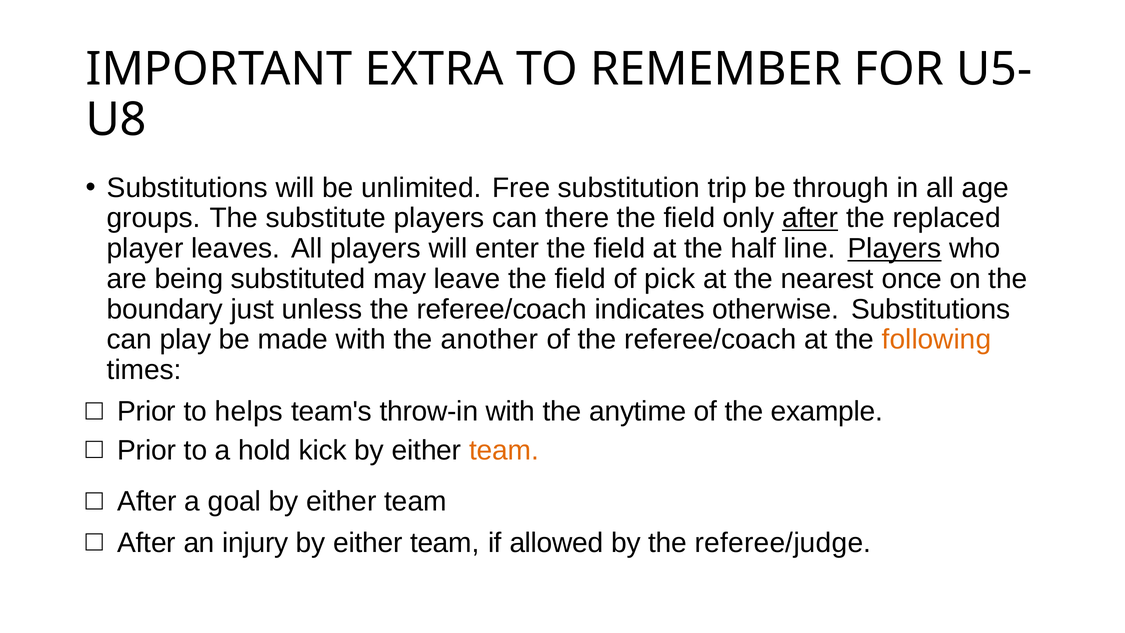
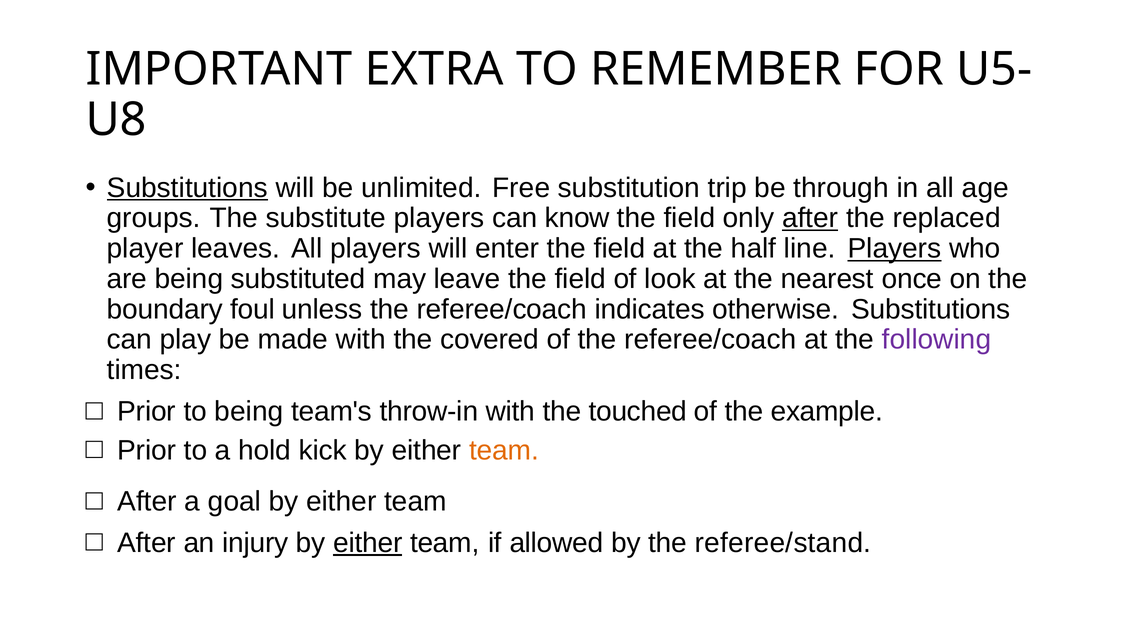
Substitutions at (187, 188) underline: none -> present
there: there -> know
pick: pick -> look
just: just -> foul
another: another -> covered
following colour: orange -> purple
to helps: helps -> being
anytime: anytime -> touched
either at (368, 543) underline: none -> present
referee/judge: referee/judge -> referee/stand
